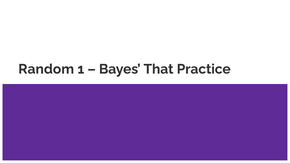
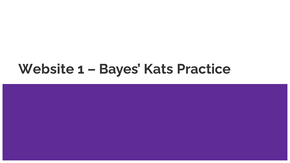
Random: Random -> Website
That: That -> Kats
